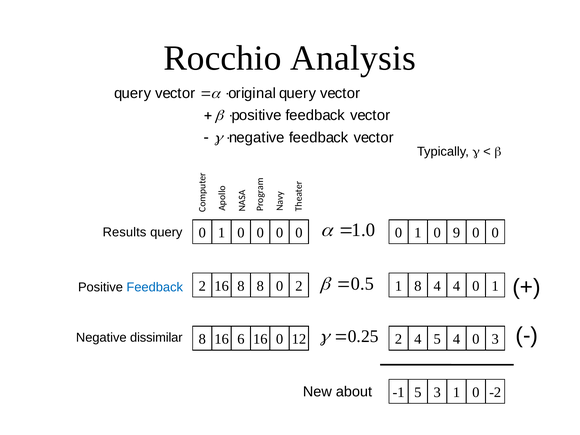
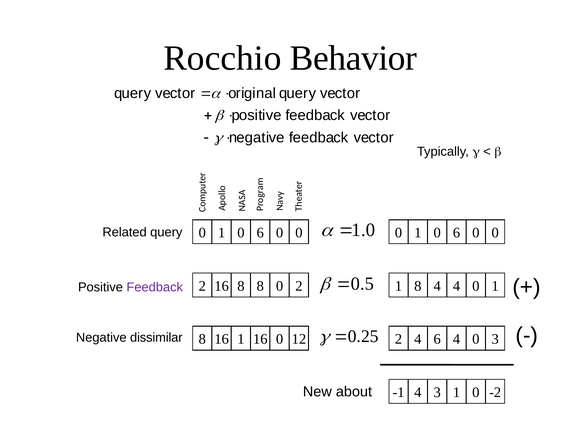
Analysis: Analysis -> Behavior
0 at (260, 233): 0 -> 6
9 at (457, 233): 9 -> 6
Results: Results -> Related
Feedback at (155, 287) colour: blue -> purple
16 6: 6 -> 1
4 5: 5 -> 6
-1 5: 5 -> 4
